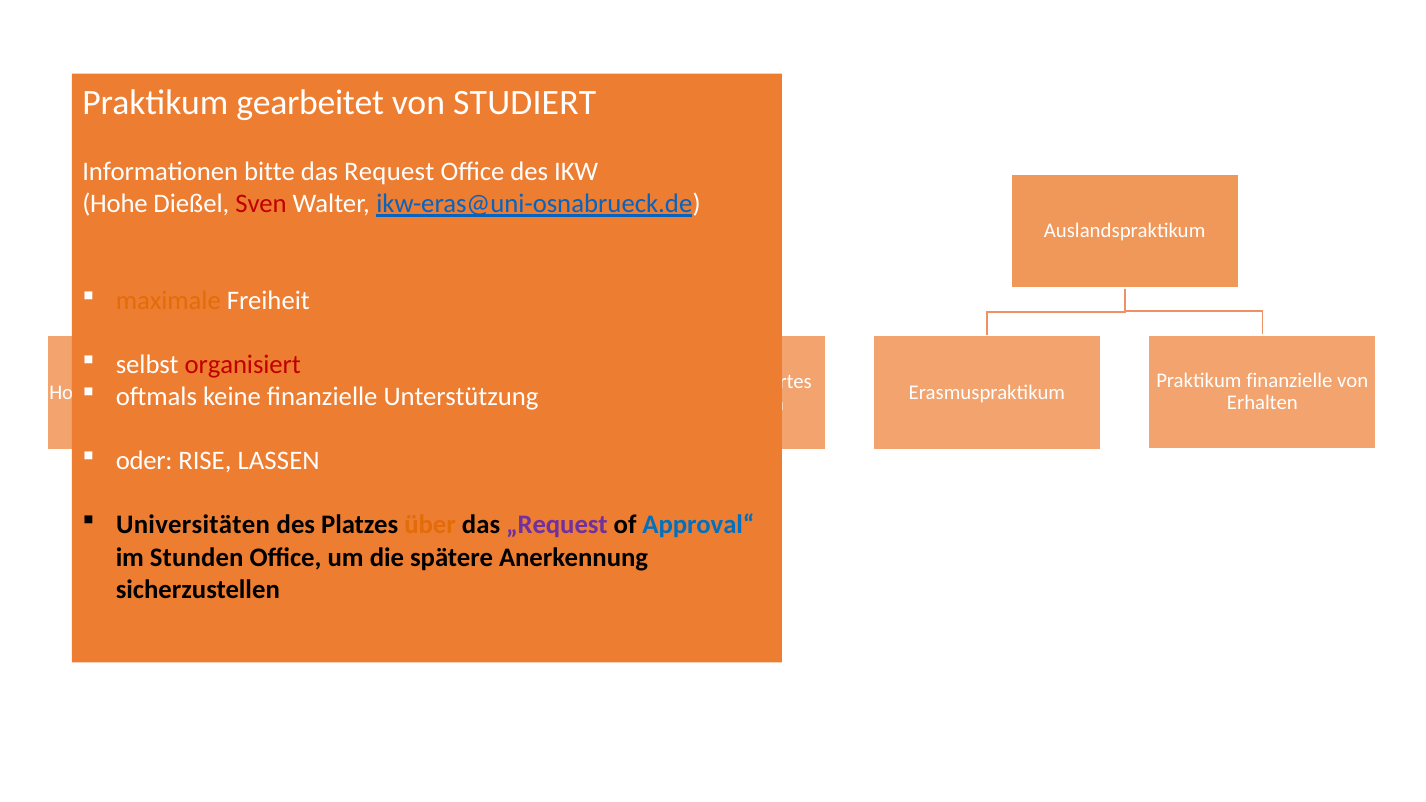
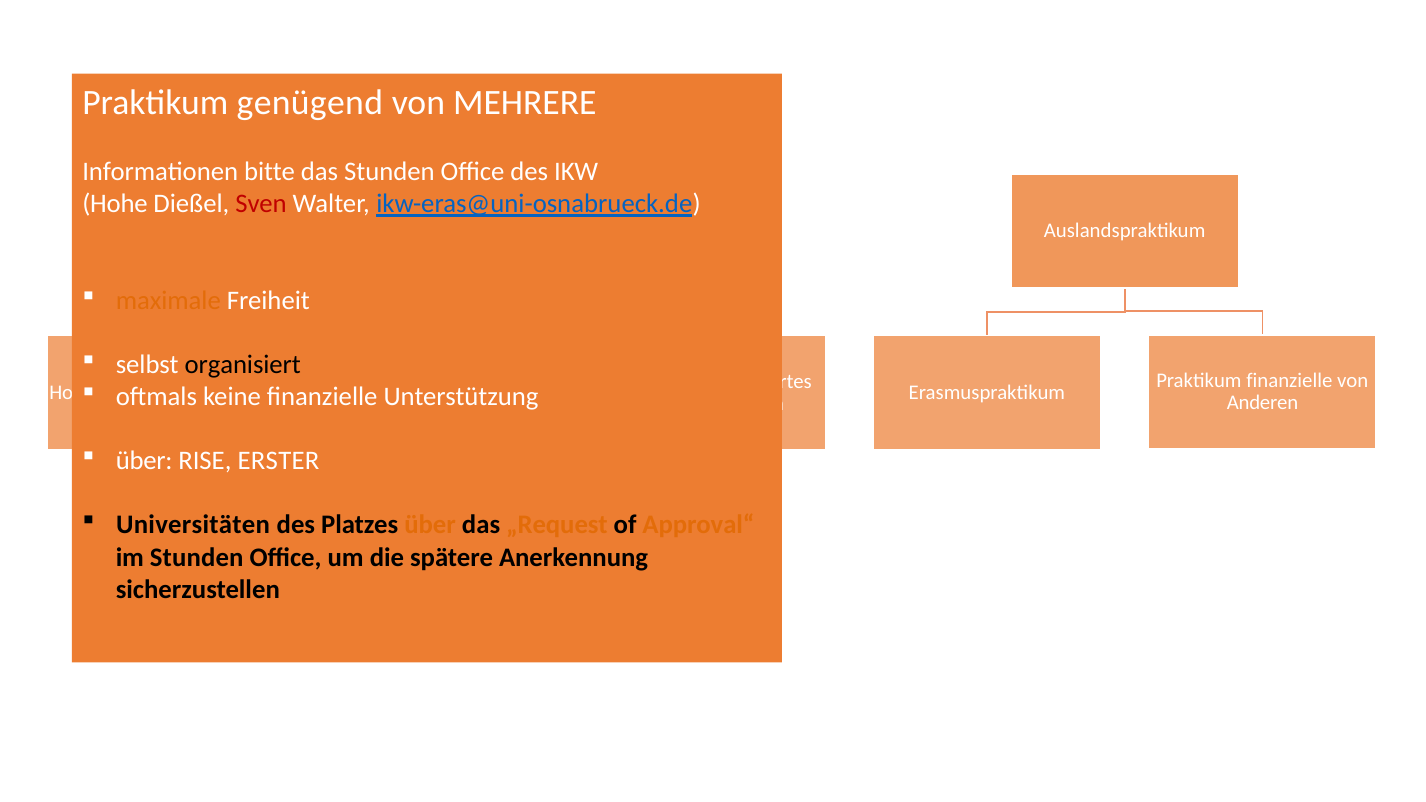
gearbeitet: gearbeitet -> genügend
STUDIERT: STUDIERT -> MEHRERE
das Request: Request -> Stunden
organisiert colour: red -> black
Erhalten: Erhalten -> Anderen
oder at (144, 461): oder -> über
LASSEN: LASSEN -> ERSTER
„Request colour: purple -> orange
Approval“ colour: blue -> orange
